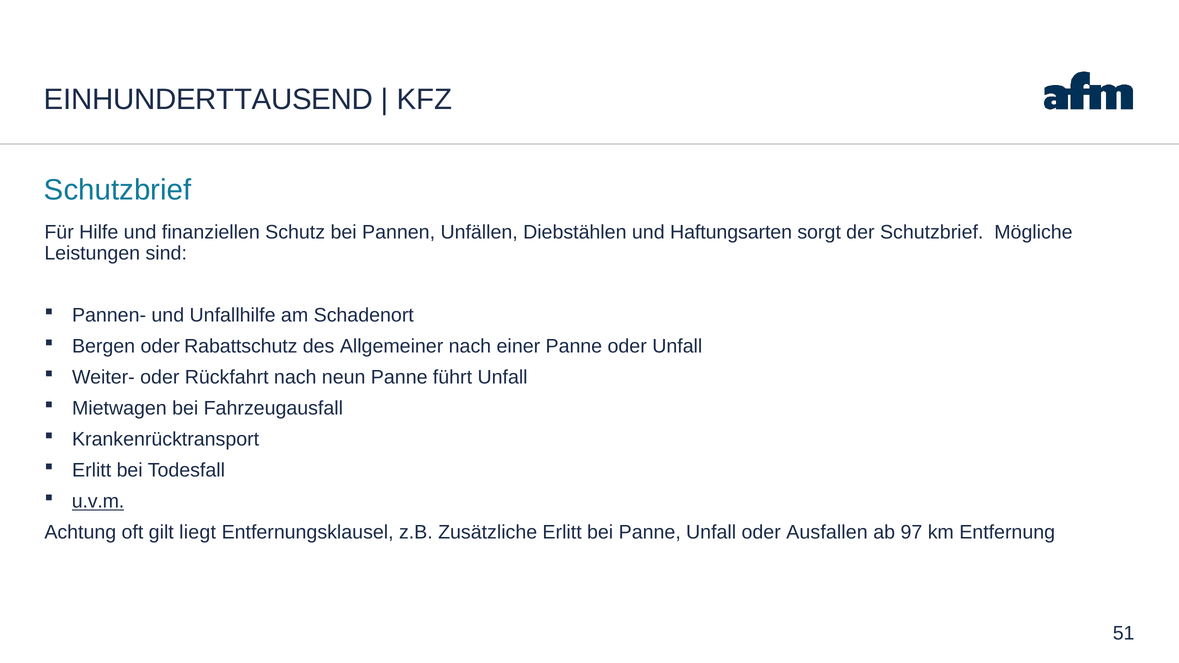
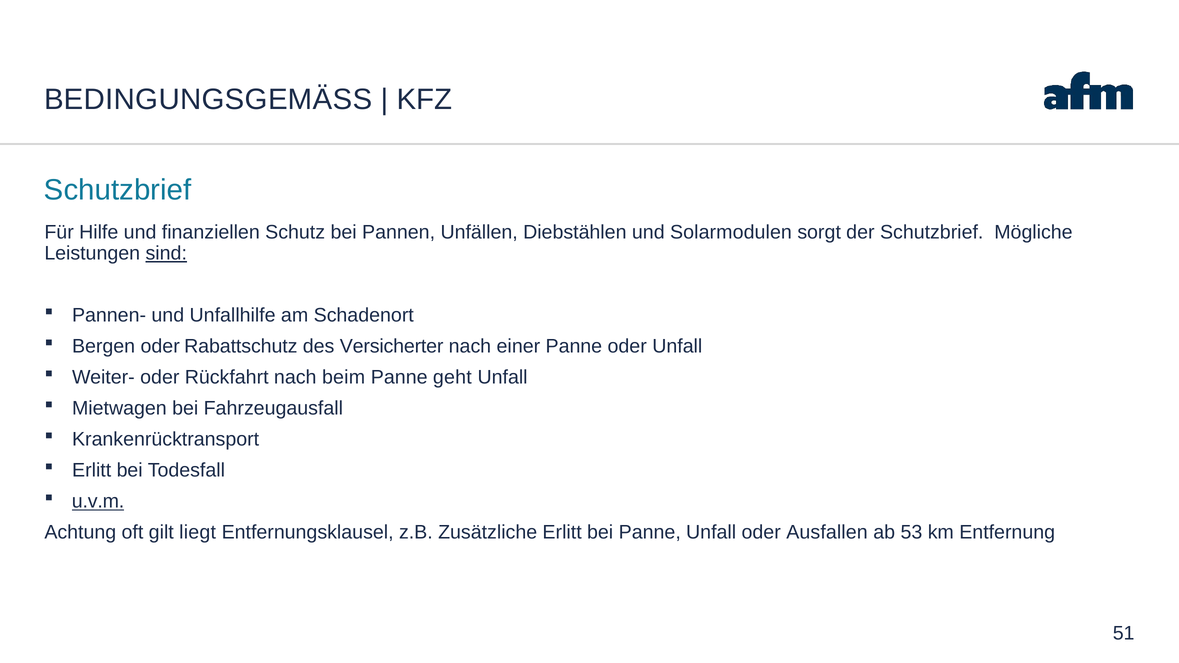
EINHUNDERTTAUSEND: EINHUNDERTTAUSEND -> BEDINGUNGSGEMÄSS
Haftungsarten: Haftungsarten -> Solarmodulen
sind underline: none -> present
Allgemeiner: Allgemeiner -> Versicherter
neun: neun -> beim
führt: führt -> geht
97: 97 -> 53
